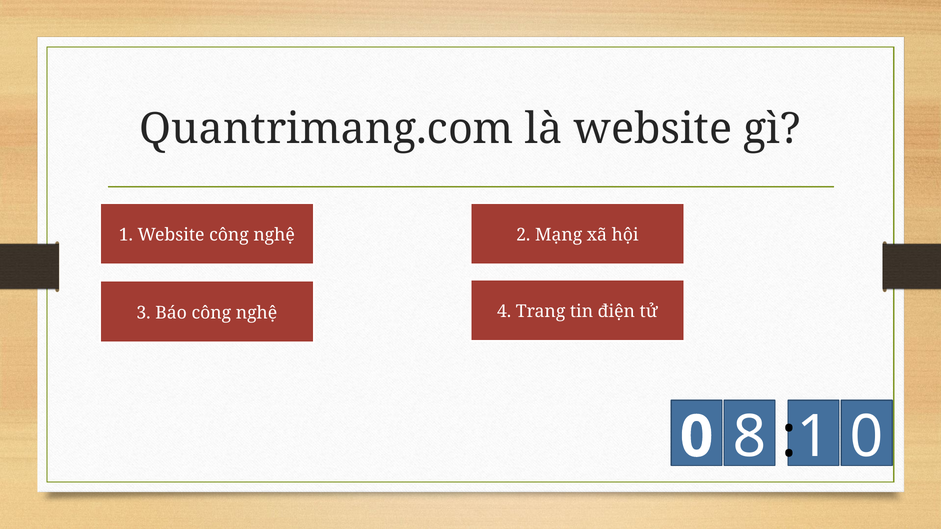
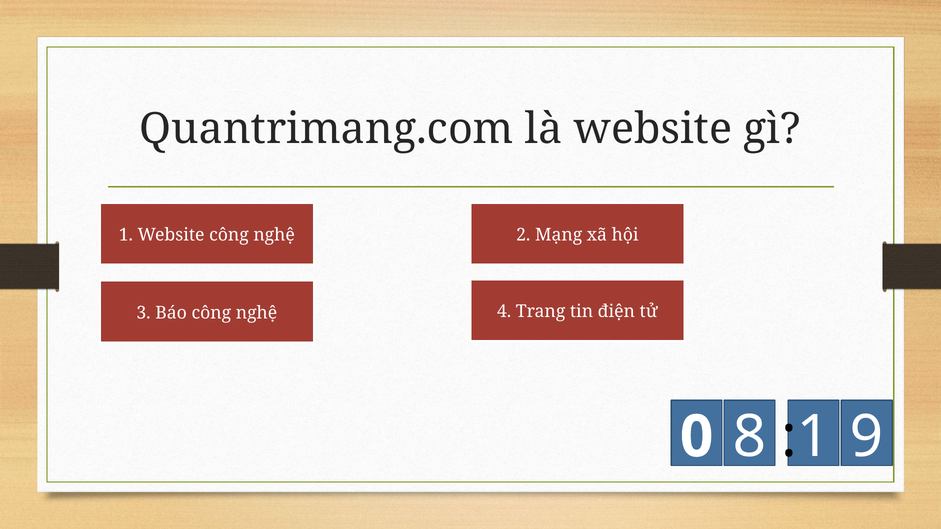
8 0: 0 -> 9
